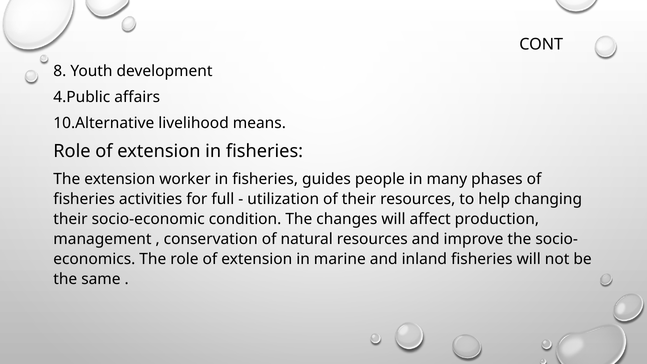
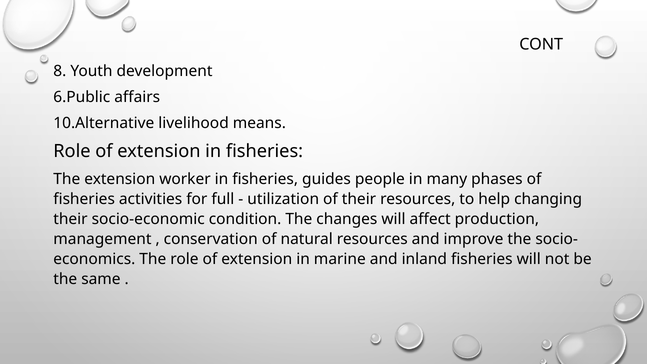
4.Public: 4.Public -> 6.Public
